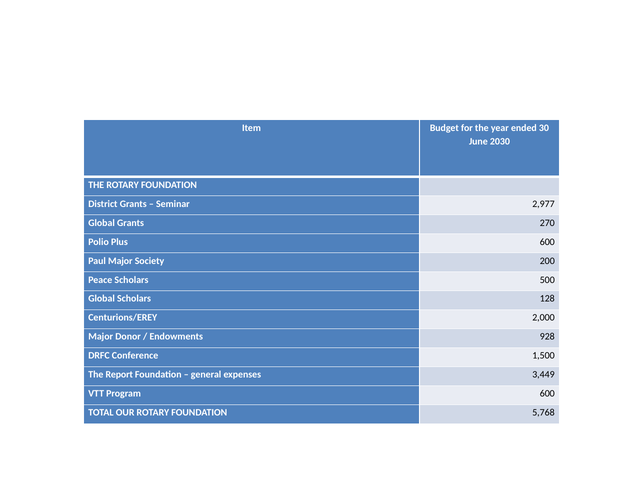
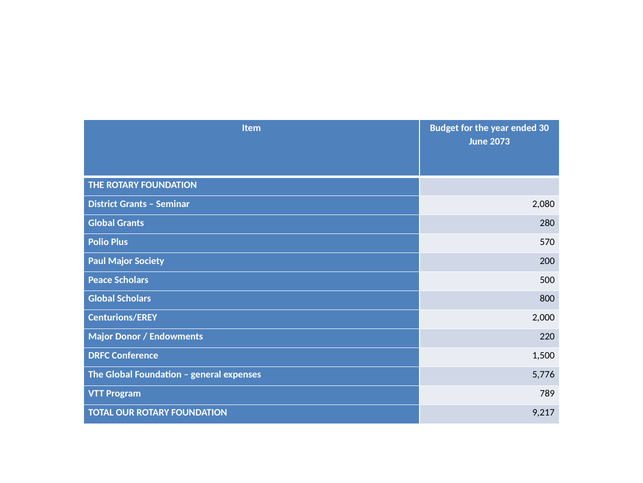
2030: 2030 -> 2073
2,977: 2,977 -> 2,080
270: 270 -> 280
Plus 600: 600 -> 570
128: 128 -> 800
928: 928 -> 220
The Report: Report -> Global
3,449: 3,449 -> 5,776
Program 600: 600 -> 789
5,768: 5,768 -> 9,217
